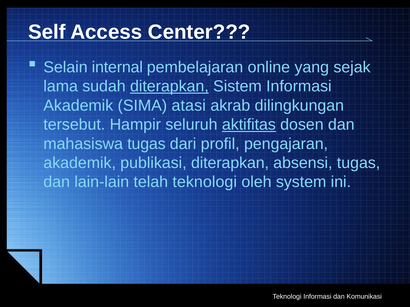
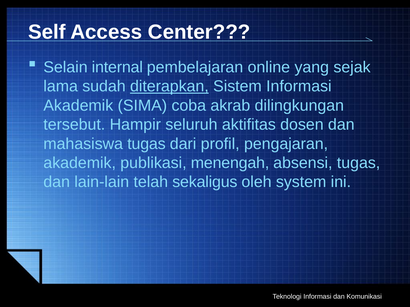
atasi: atasi -> coba
aktifitas underline: present -> none
publikasi diterapkan: diterapkan -> menengah
telah teknologi: teknologi -> sekaligus
